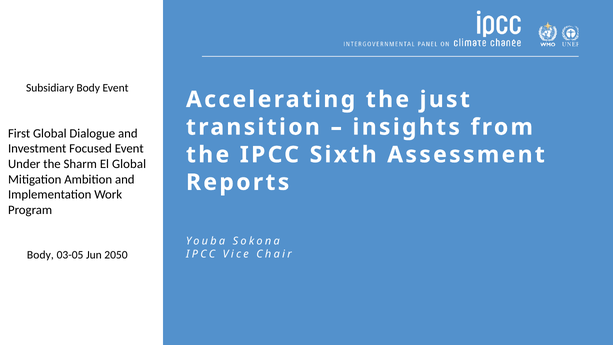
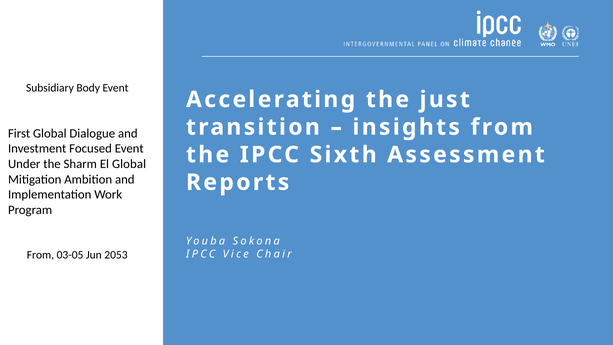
Body at (40, 255): Body -> From
2050: 2050 -> 2053
